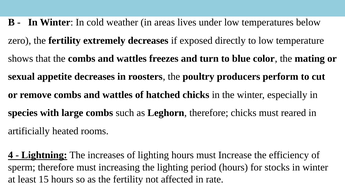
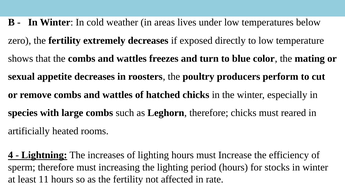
15: 15 -> 11
